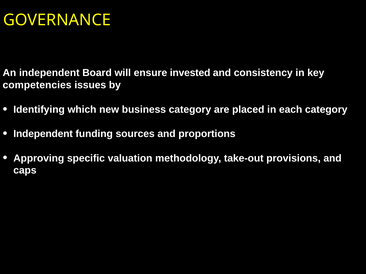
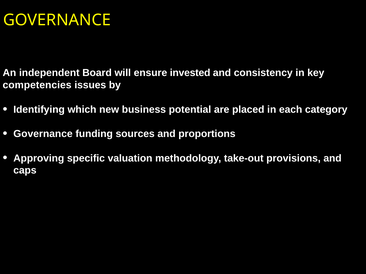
business category: category -> potential
Independent at (43, 134): Independent -> Governance
